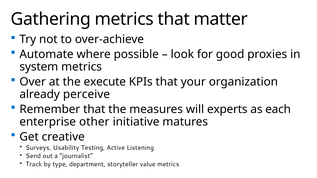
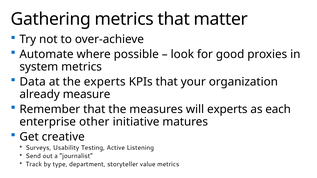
Over: Over -> Data
the execute: execute -> experts
perceive: perceive -> measure
